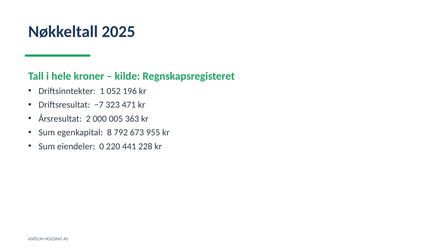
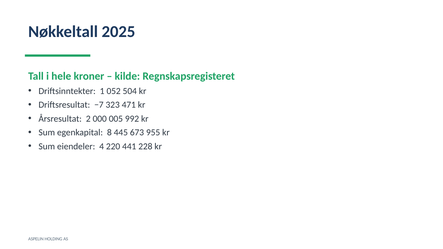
196: 196 -> 504
363: 363 -> 992
792: 792 -> 445
0: 0 -> 4
